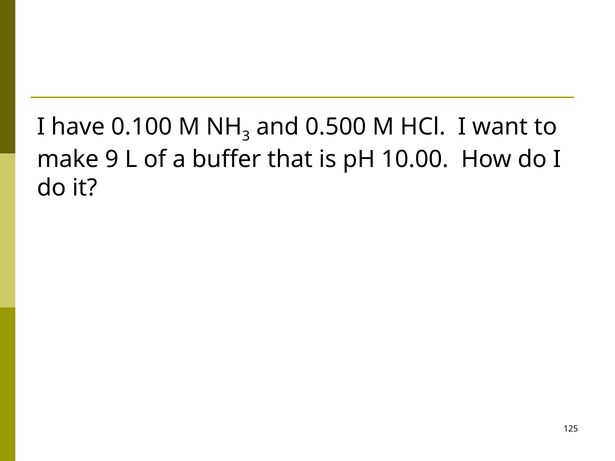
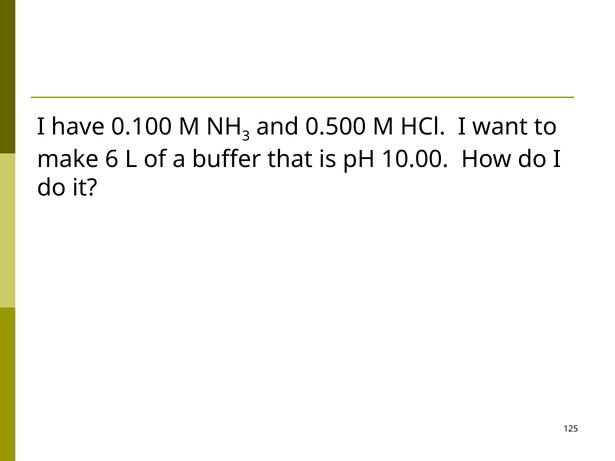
9: 9 -> 6
